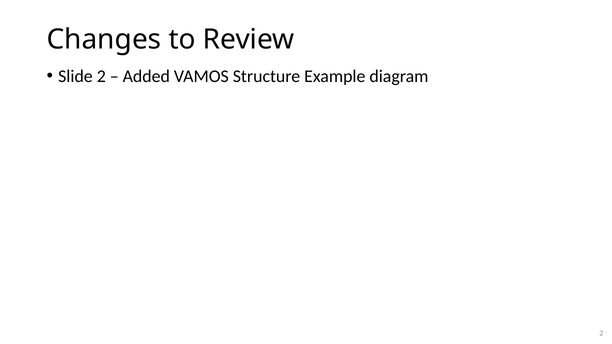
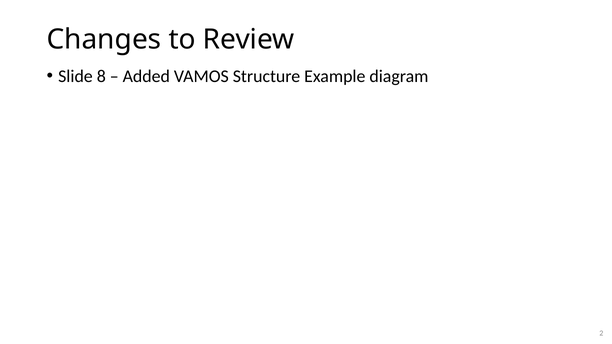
Slide 2: 2 -> 8
